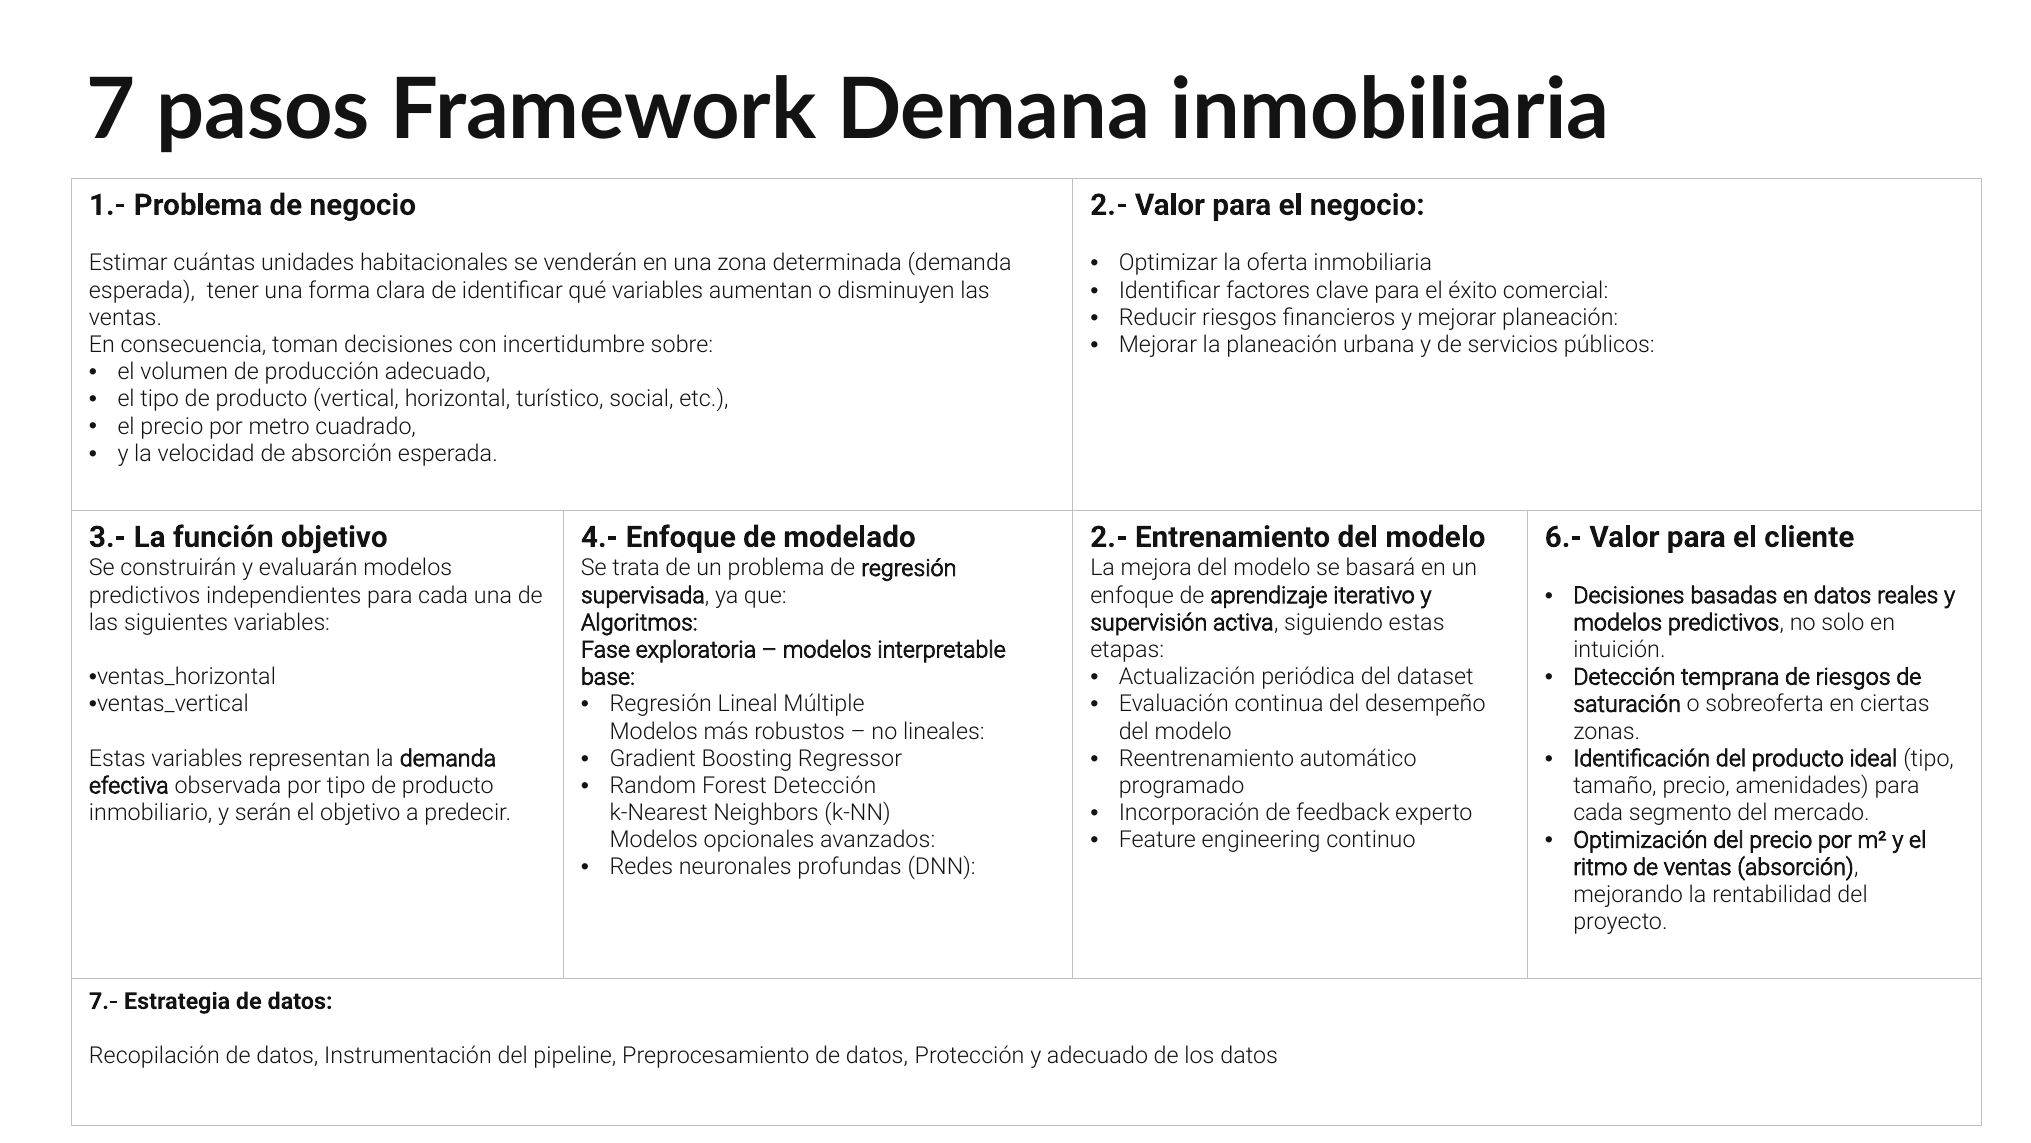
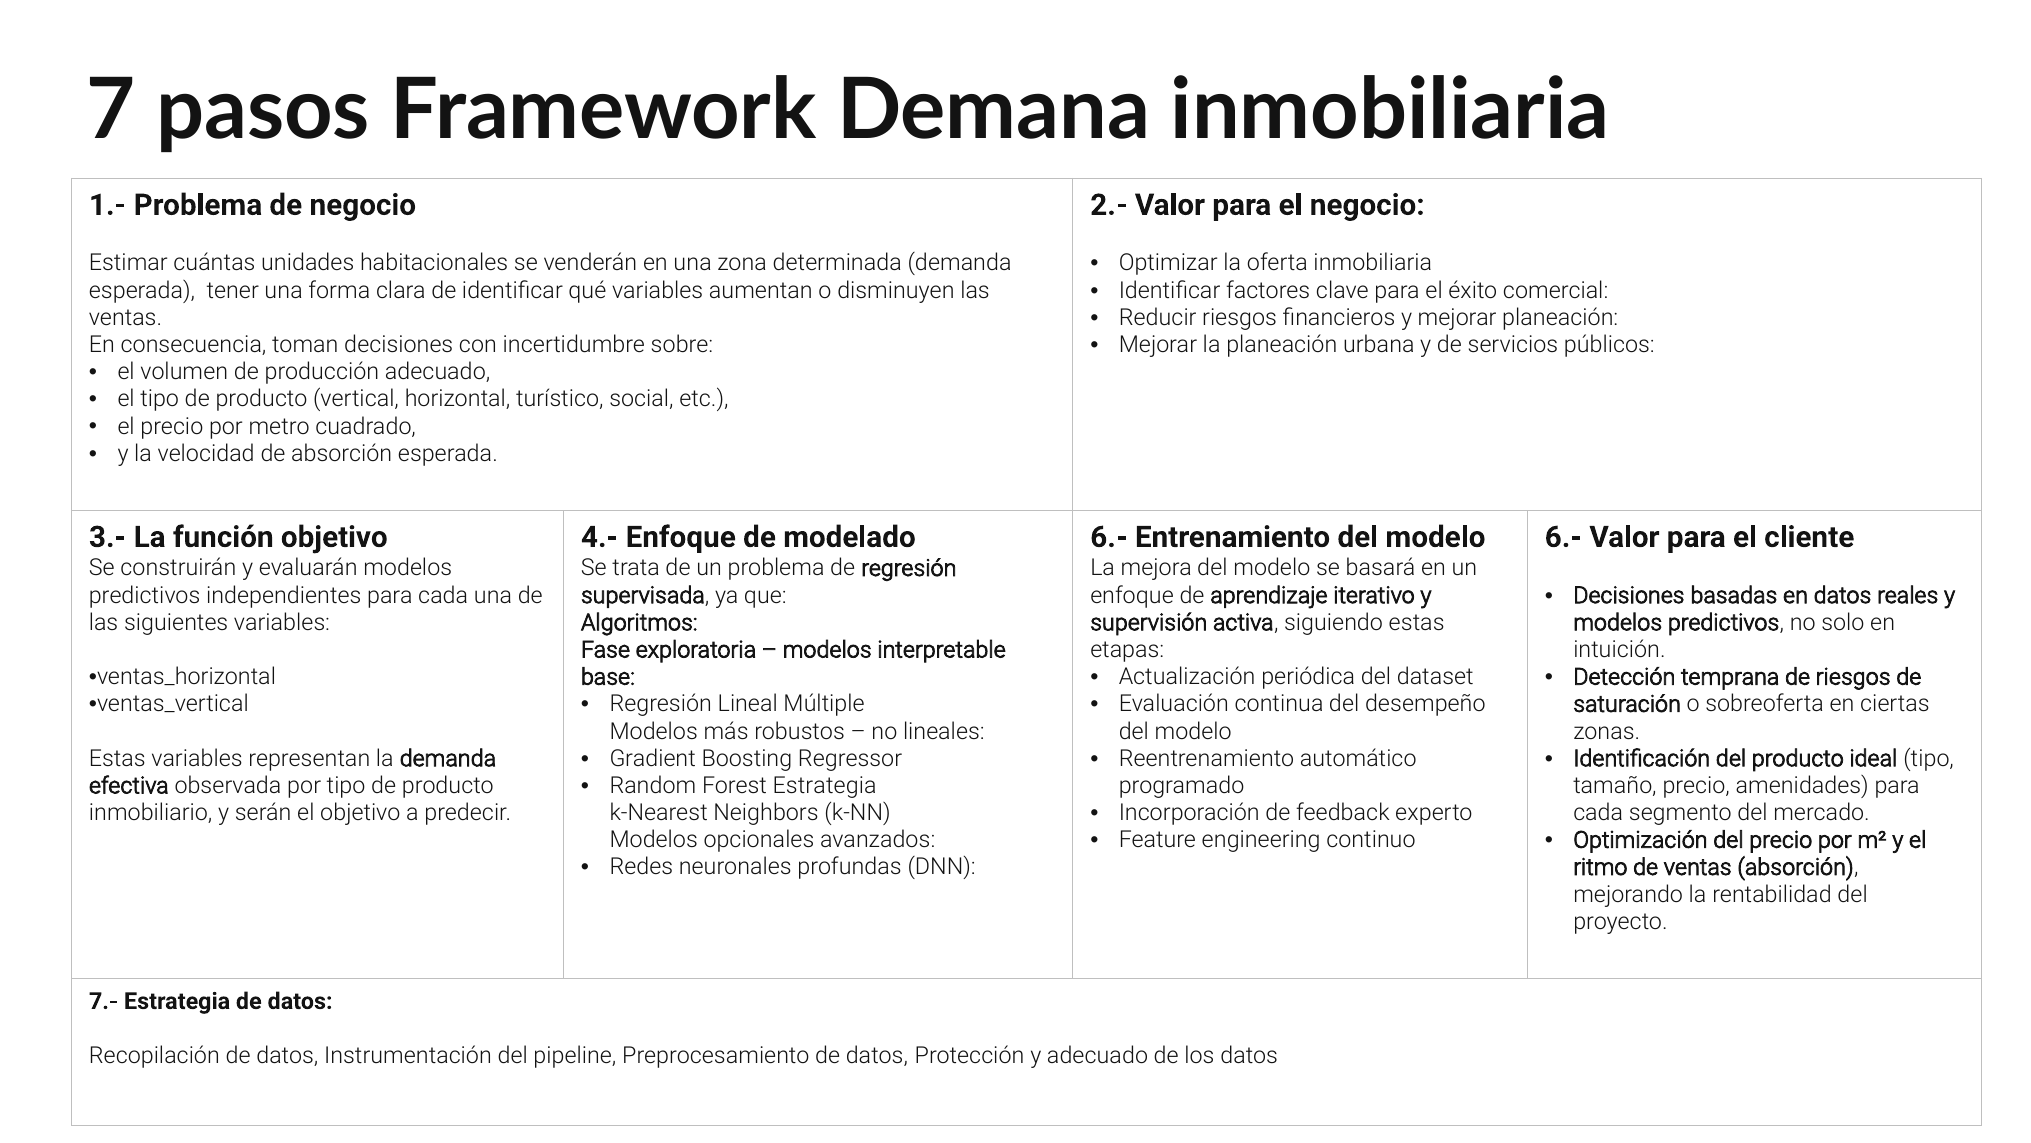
2.- at (1109, 537): 2.- -> 6.-
Forest Detección: Detección -> Estrategia
